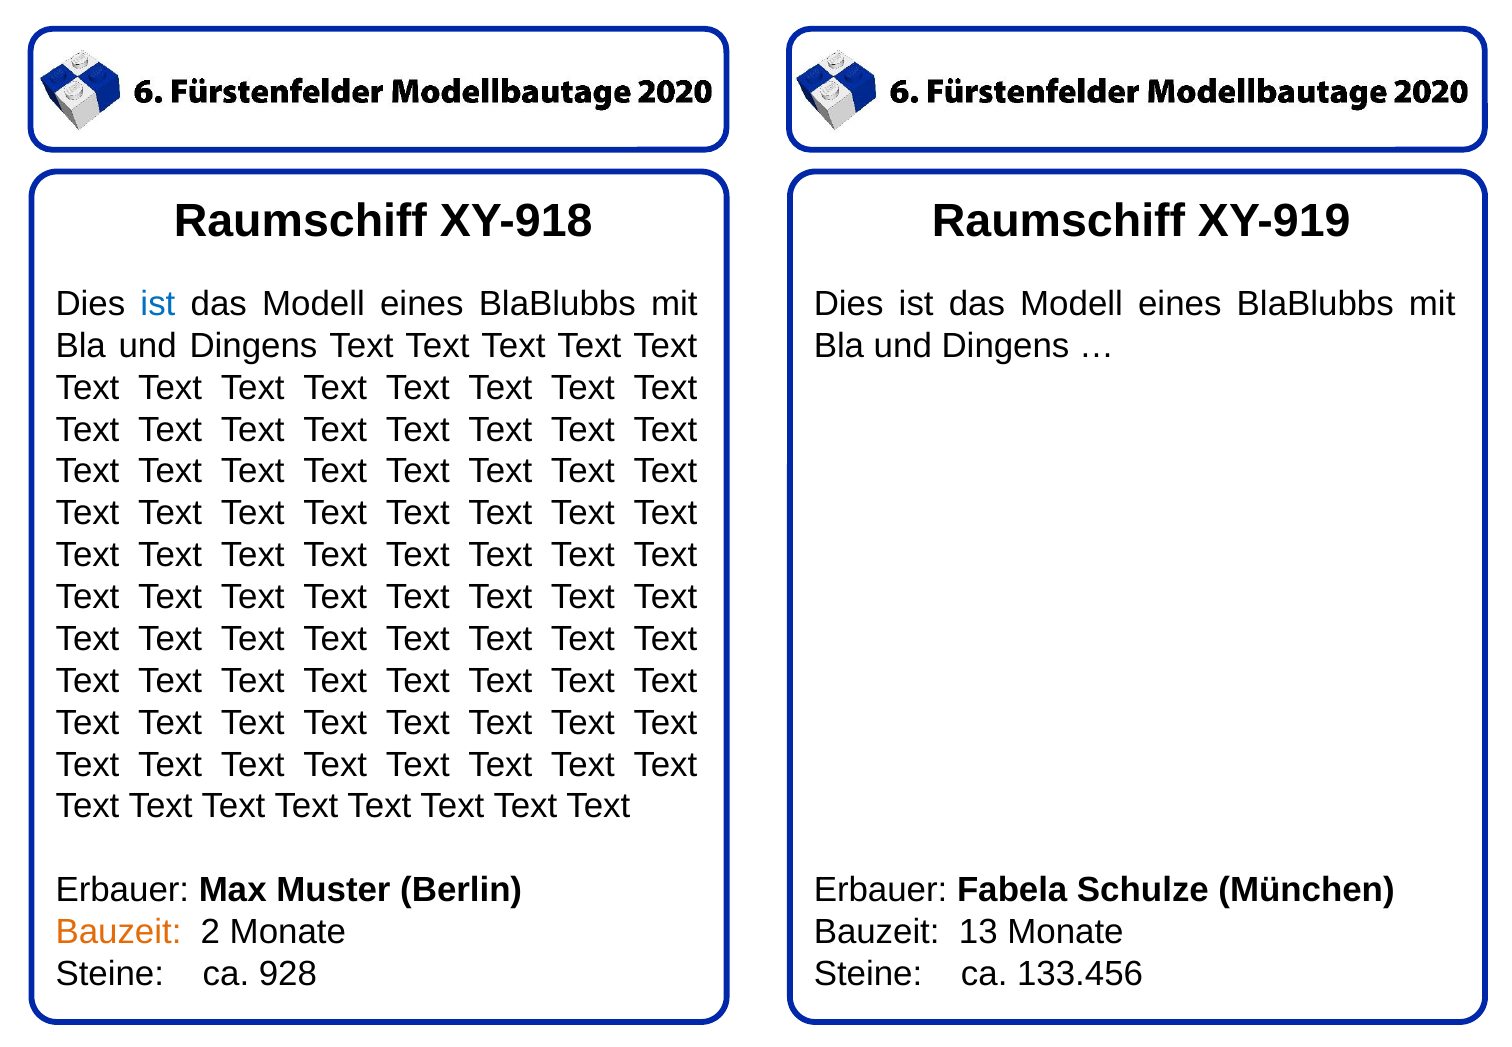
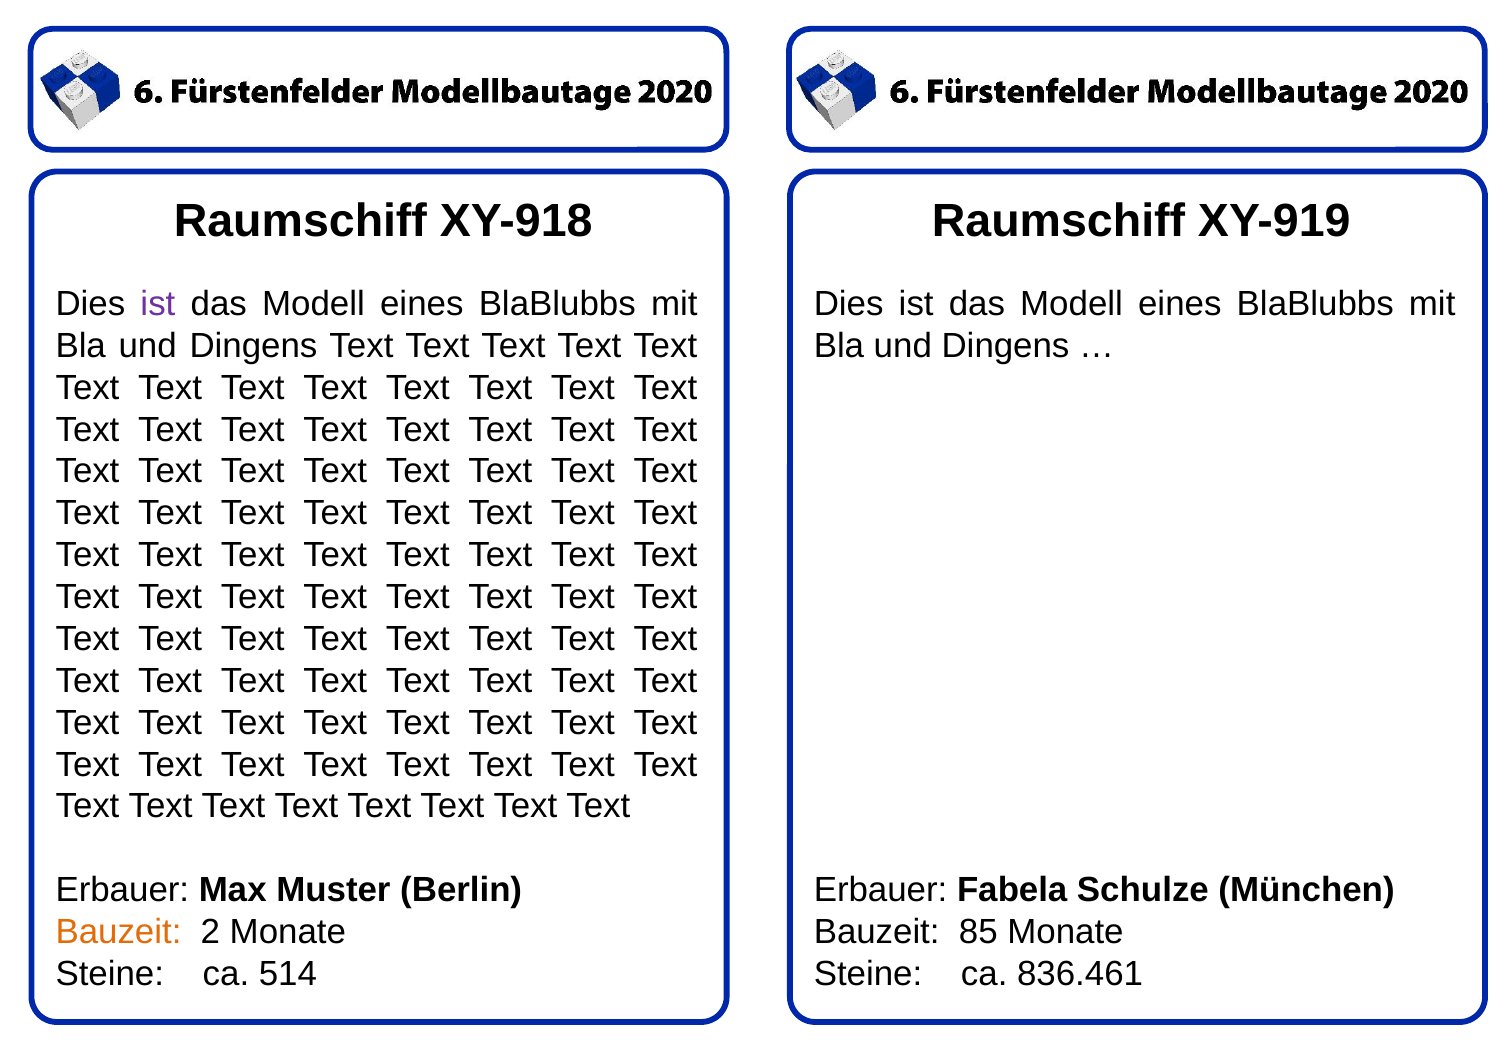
ist at (158, 304) colour: blue -> purple
13: 13 -> 85
928: 928 -> 514
133.456: 133.456 -> 836.461
